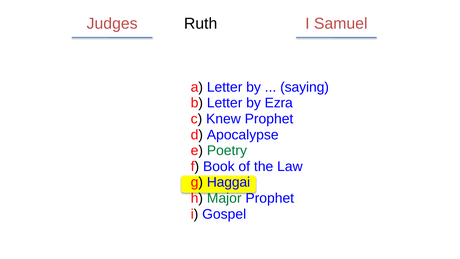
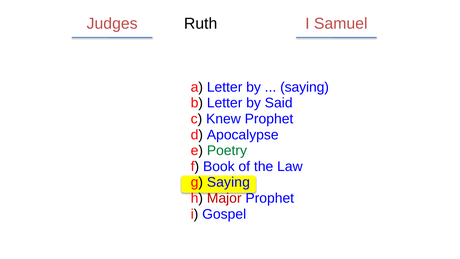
Ezra: Ezra -> Said
g Haggai: Haggai -> Saying
Major colour: green -> red
